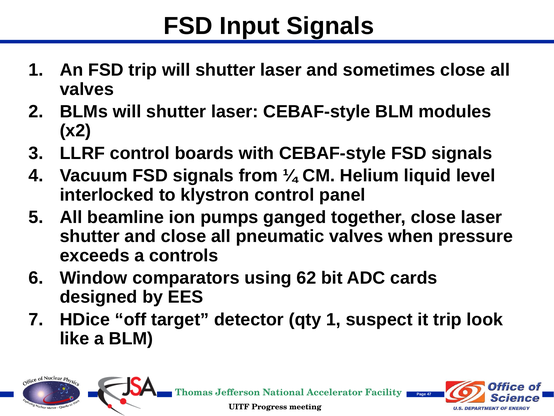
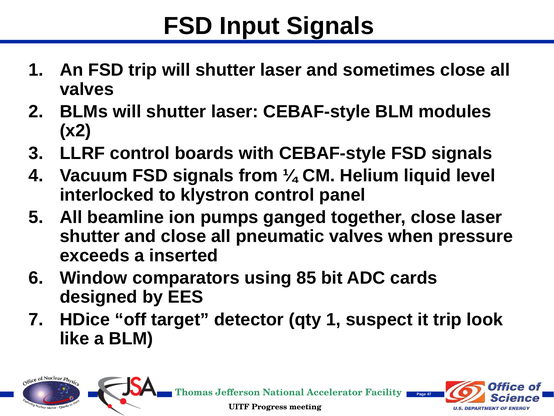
controls: controls -> inserted
62: 62 -> 85
